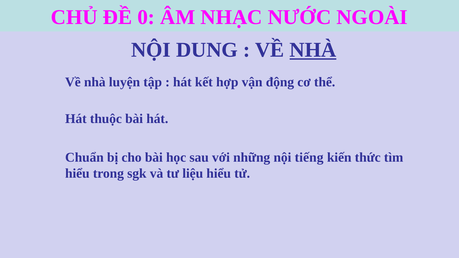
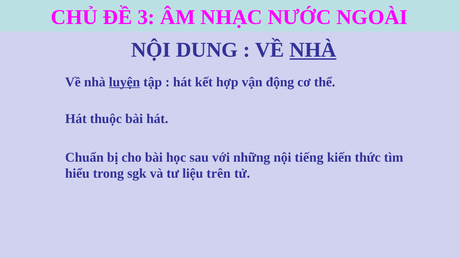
0: 0 -> 3
luyện underline: none -> present
liệu hiểu: hiểu -> trên
